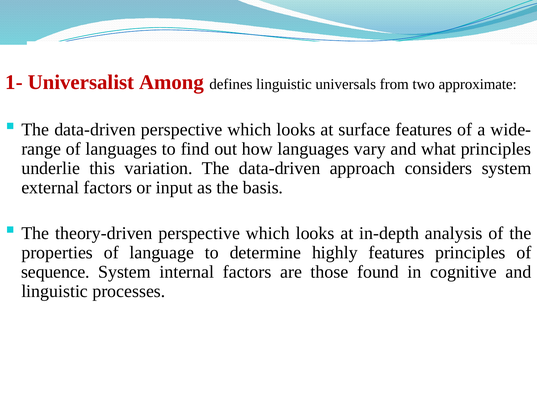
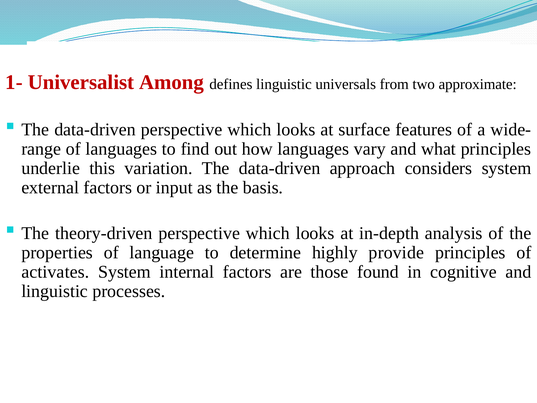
highly features: features -> provide
sequence: sequence -> activates
